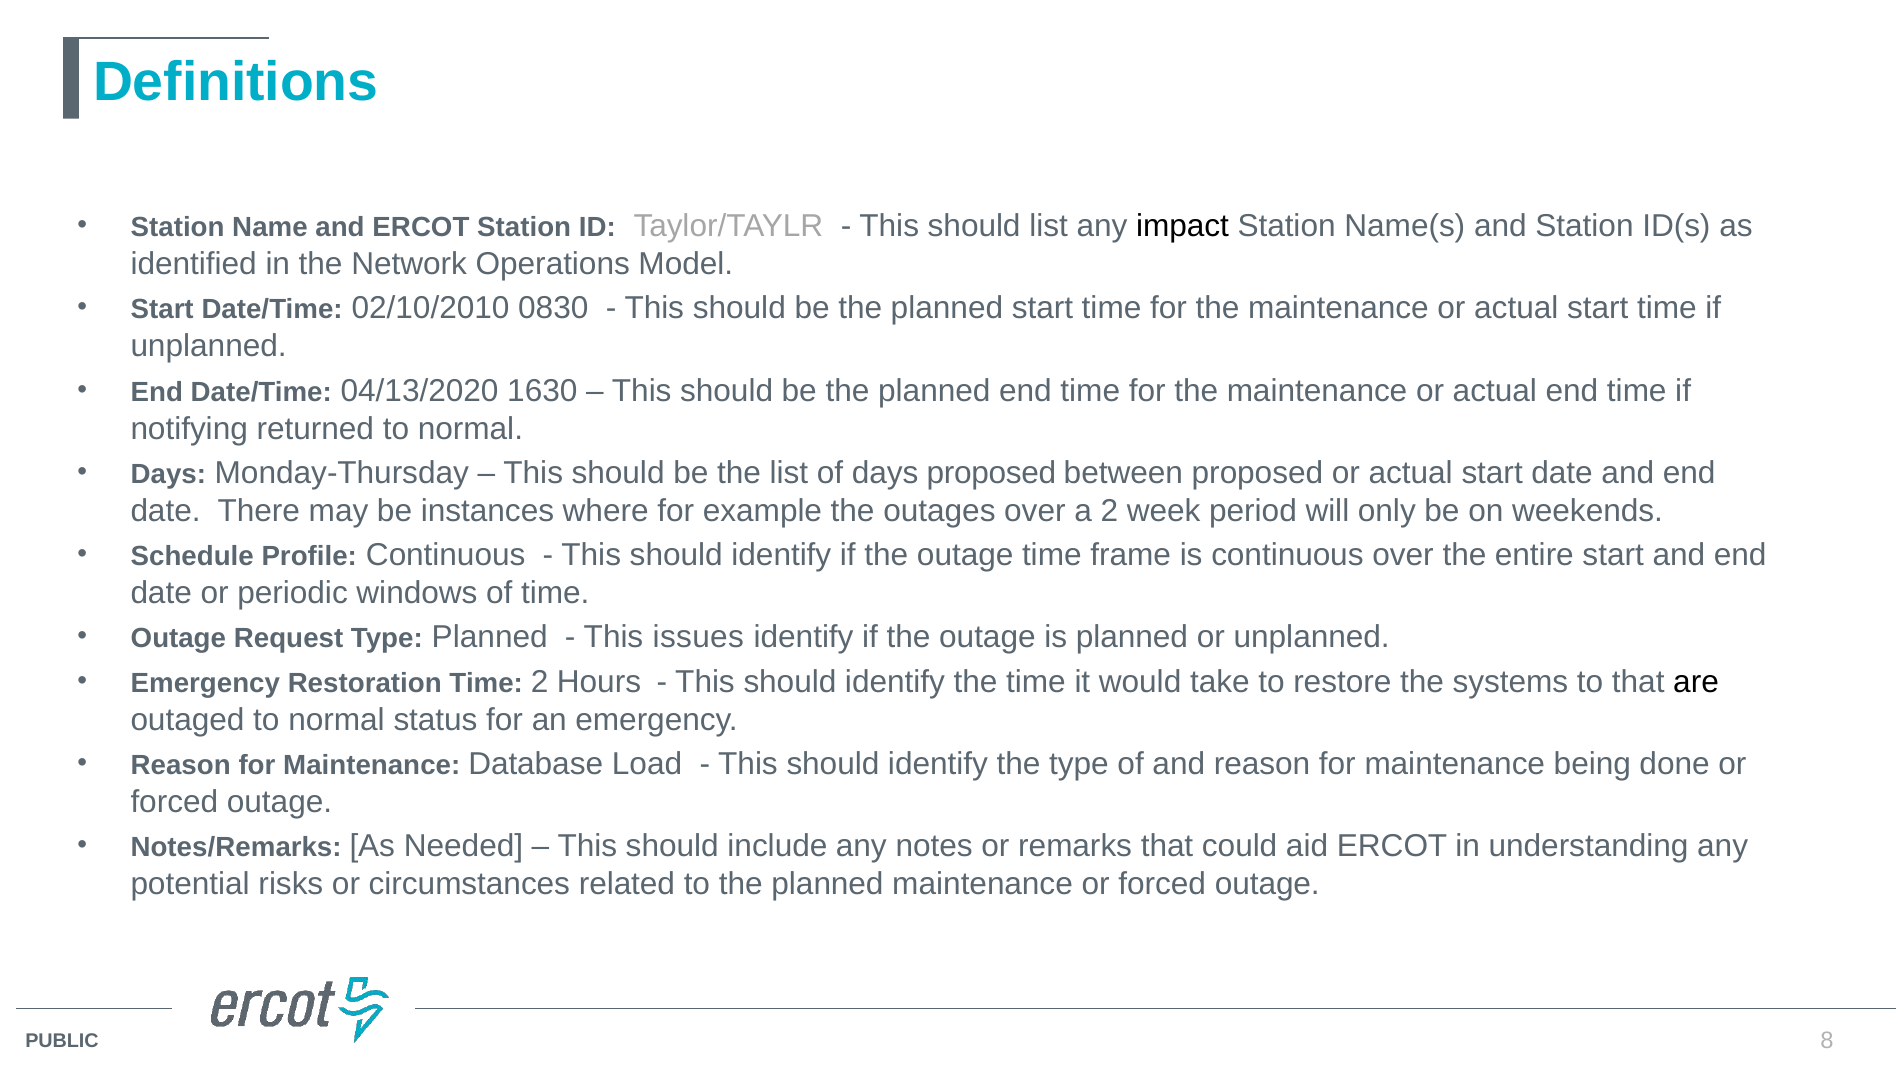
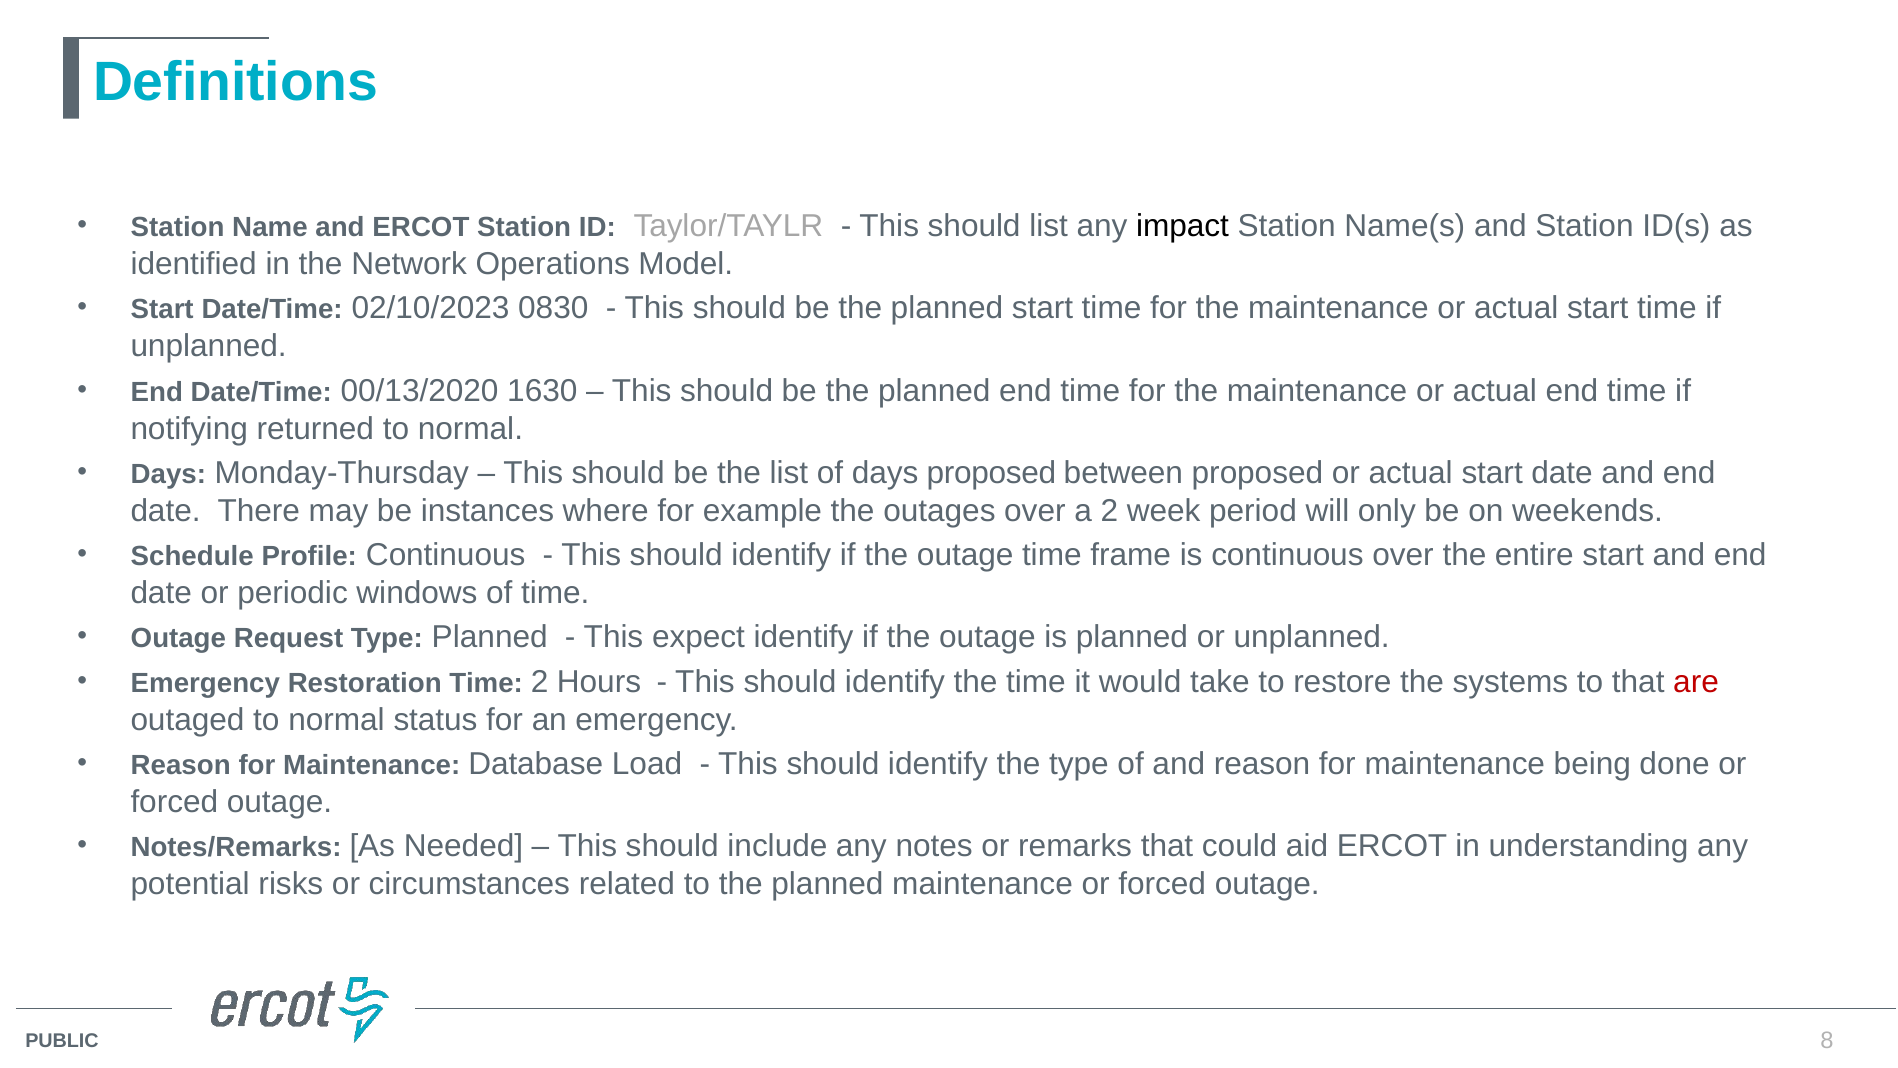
02/10/2010: 02/10/2010 -> 02/10/2023
04/13/2020: 04/13/2020 -> 00/13/2020
issues: issues -> expect
are colour: black -> red
